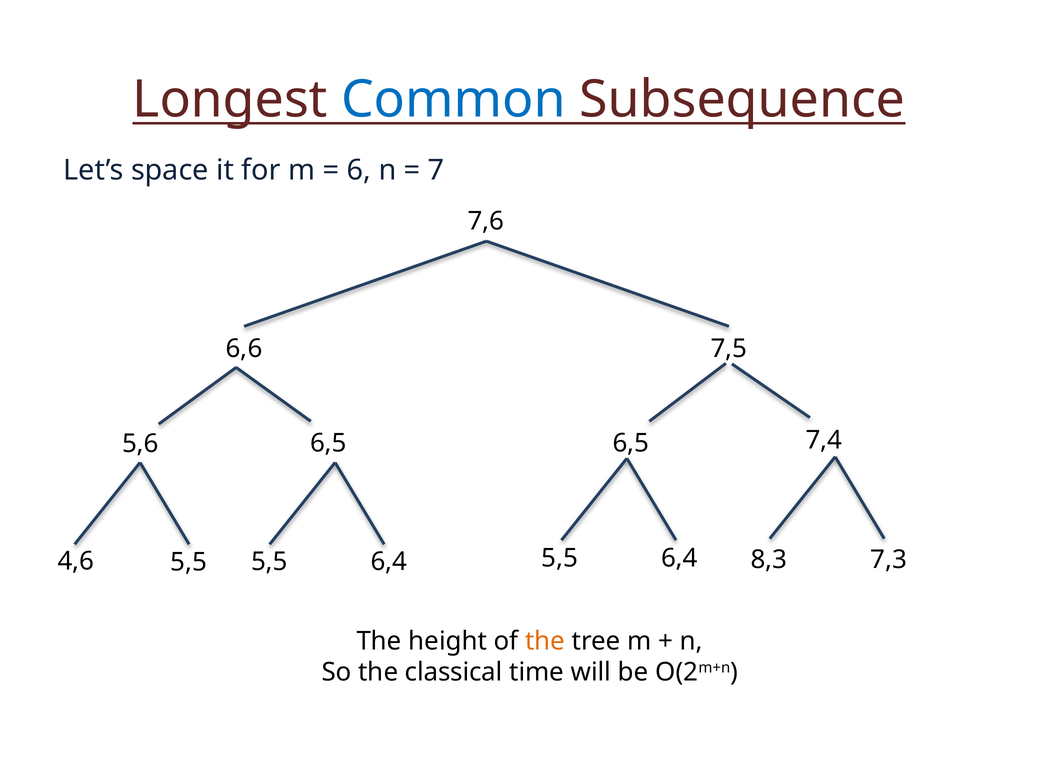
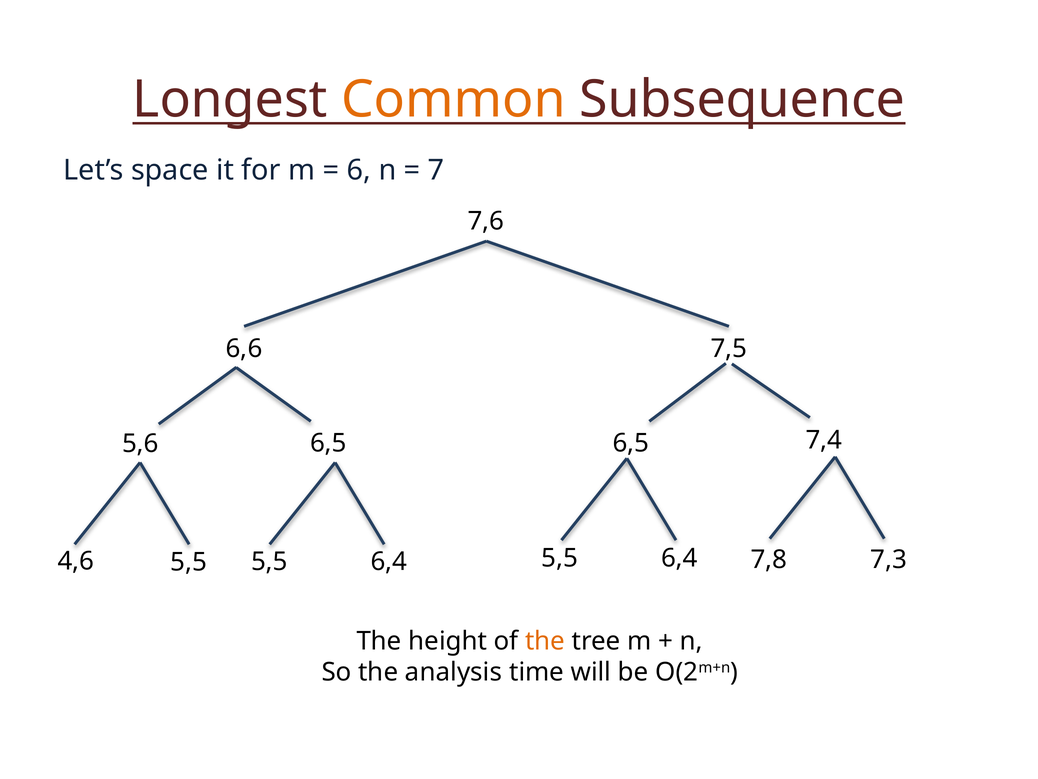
Common colour: blue -> orange
8,3: 8,3 -> 7,8
classical: classical -> analysis
